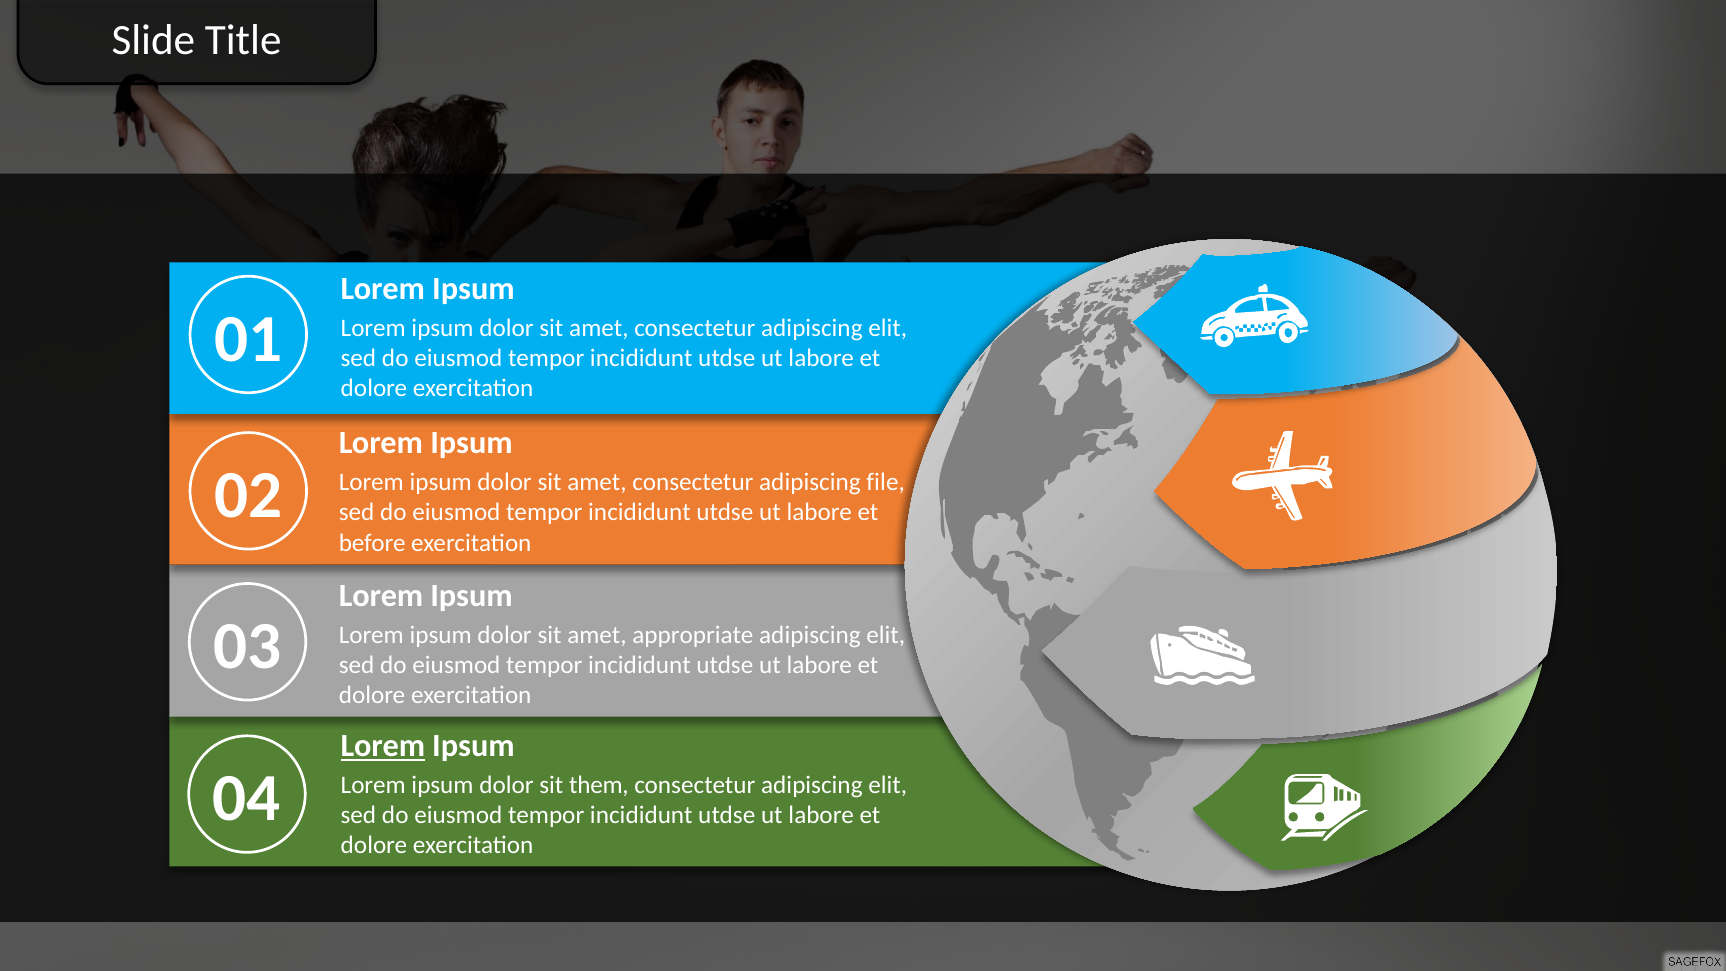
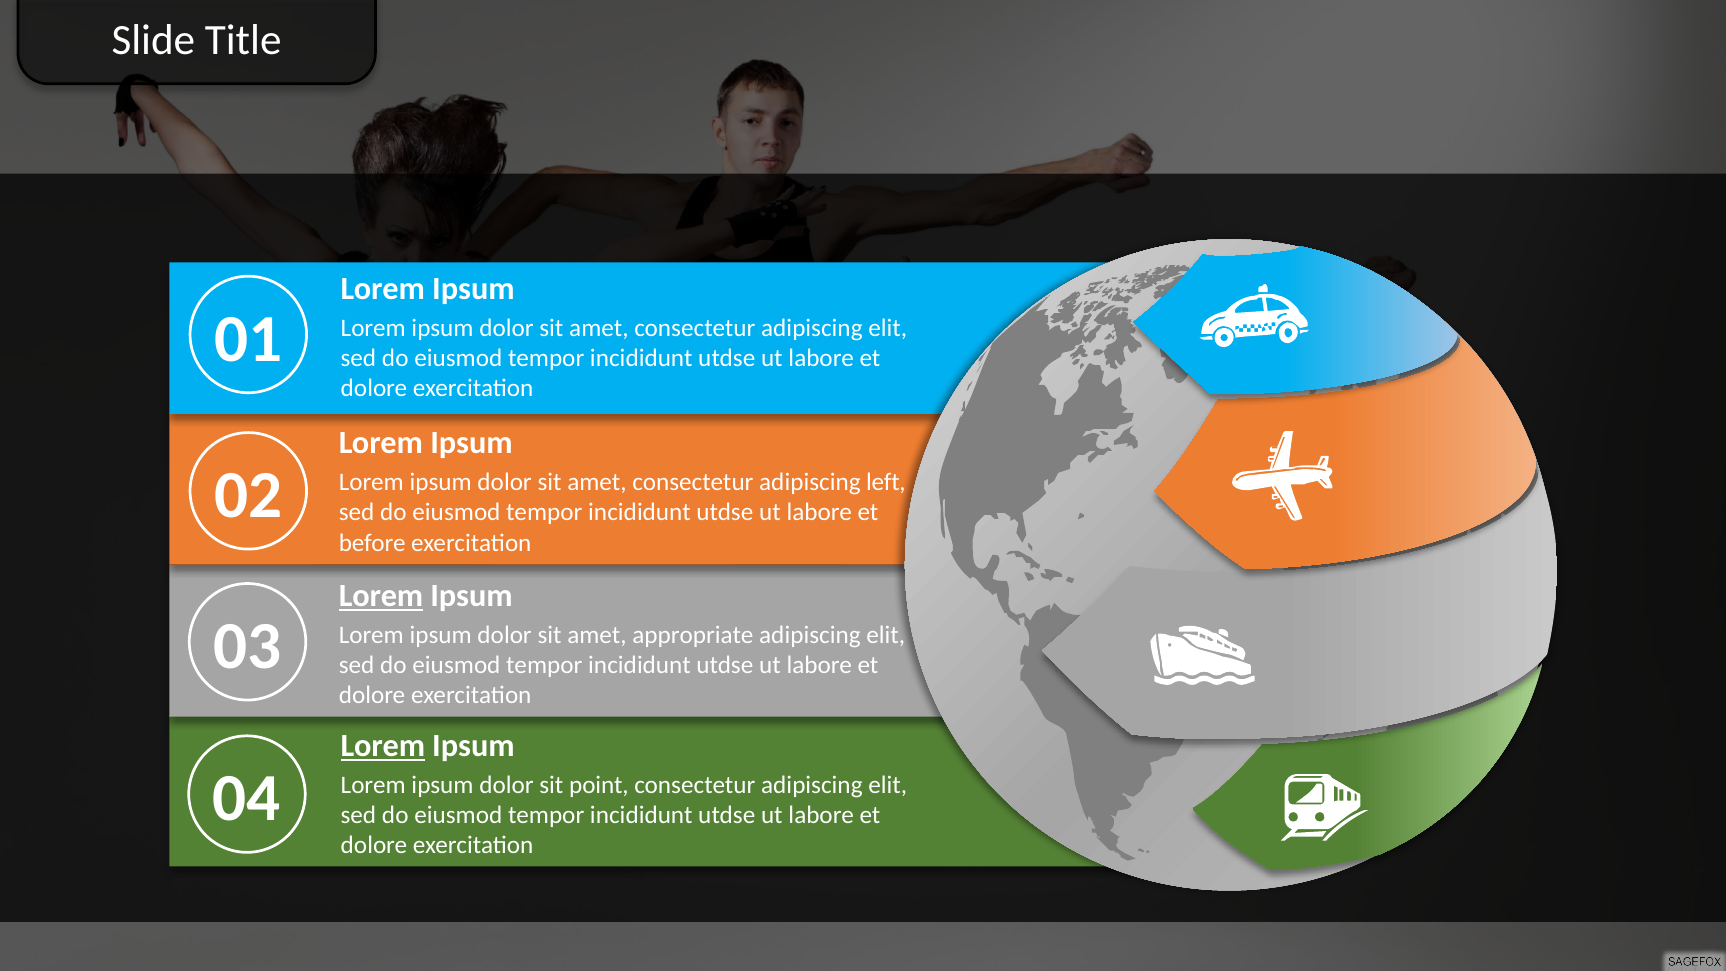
file: file -> left
Lorem at (381, 596) underline: none -> present
them: them -> point
